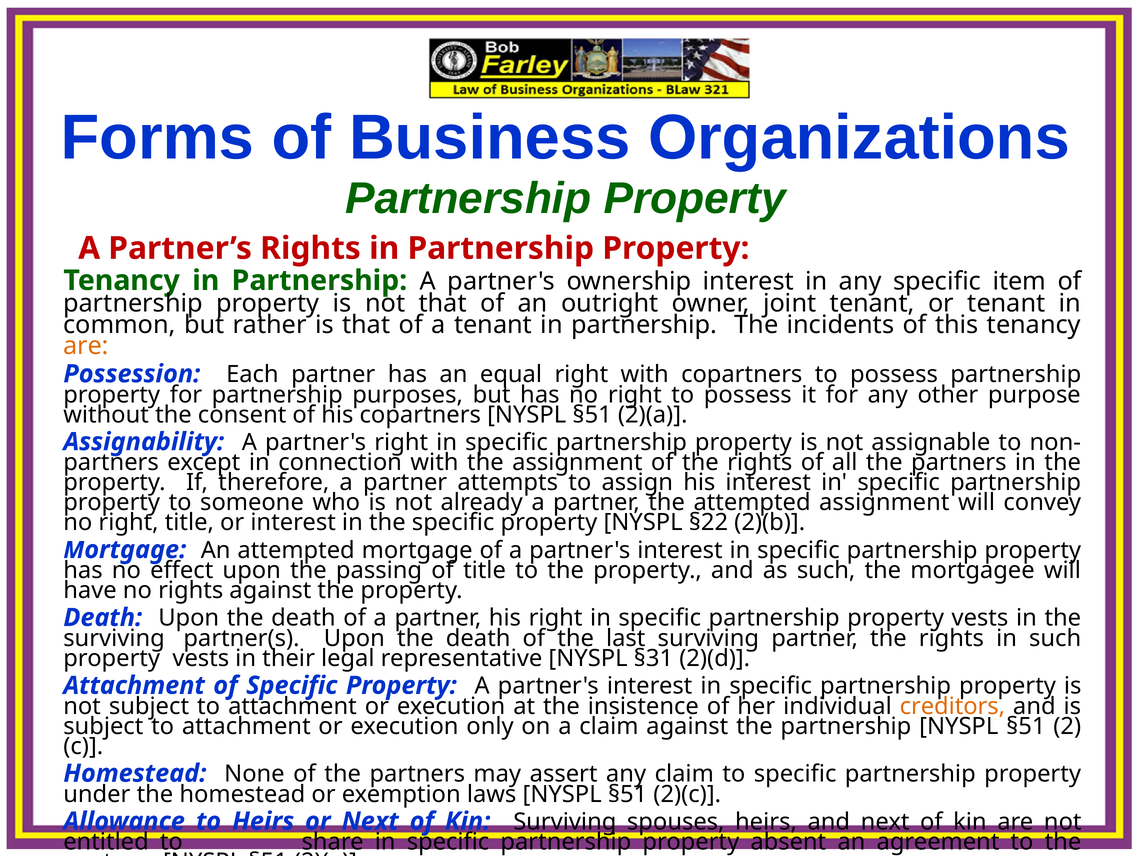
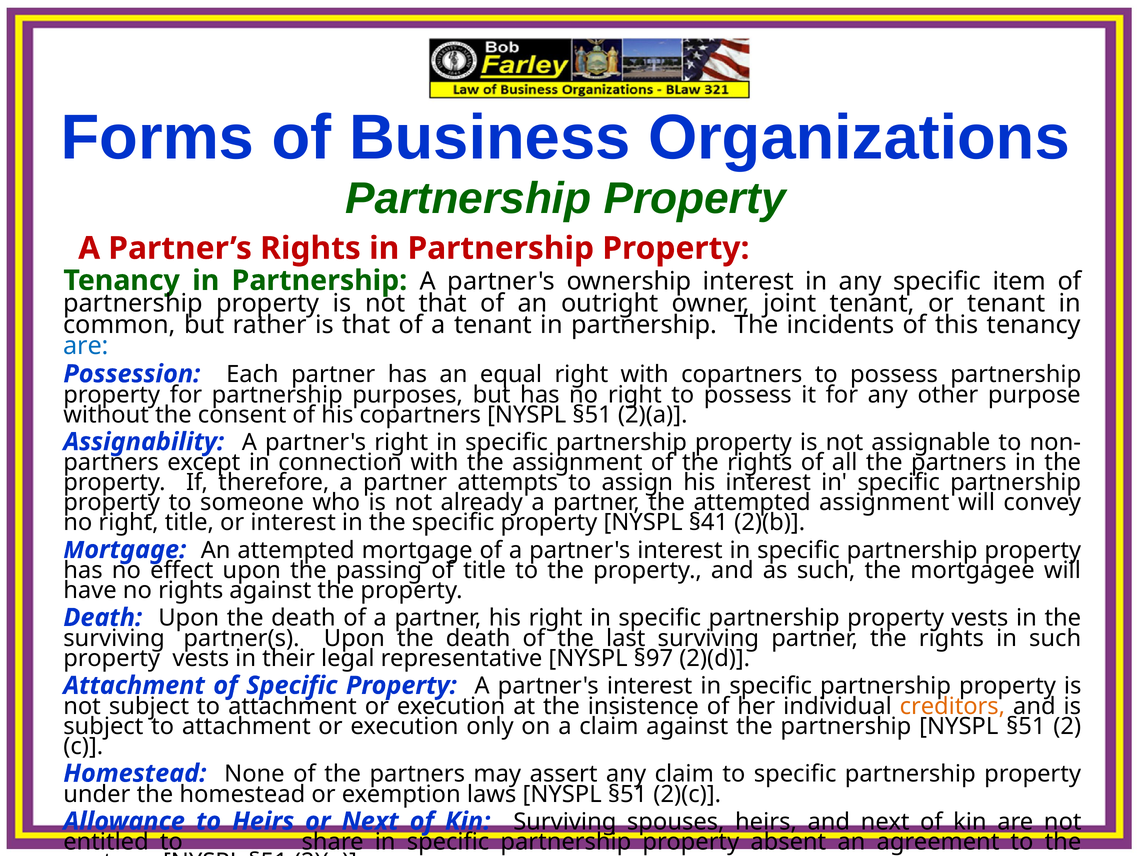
are at (86, 346) colour: orange -> blue
§22: §22 -> §41
§31: §31 -> §97
